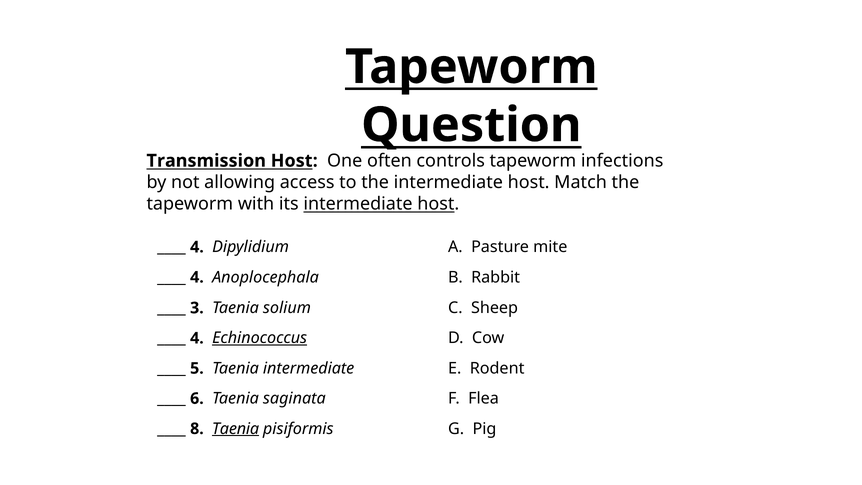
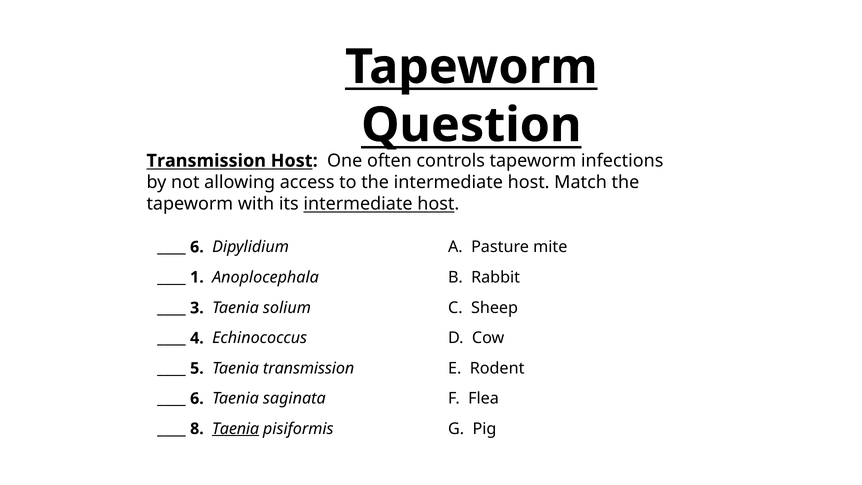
4 at (197, 247): 4 -> 6
4 at (197, 277): 4 -> 1
Echinococcus underline: present -> none
Taenia intermediate: intermediate -> transmission
